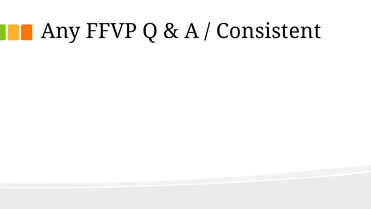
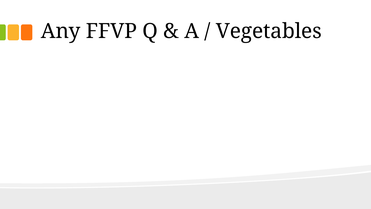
Consistent: Consistent -> Vegetables
